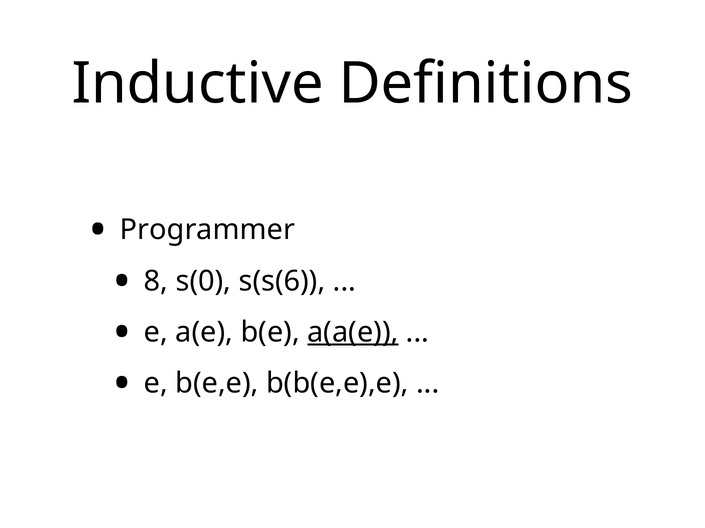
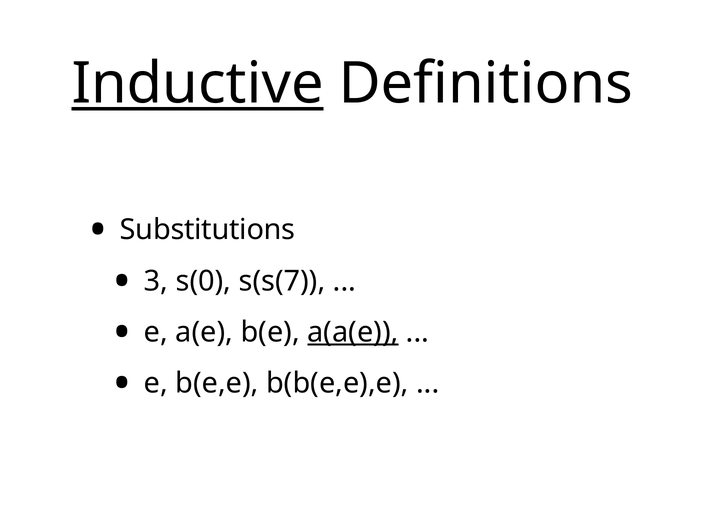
Inductive underline: none -> present
Programmer: Programmer -> Substitutions
8: 8 -> 3
s(s(6: s(s(6 -> s(s(7
